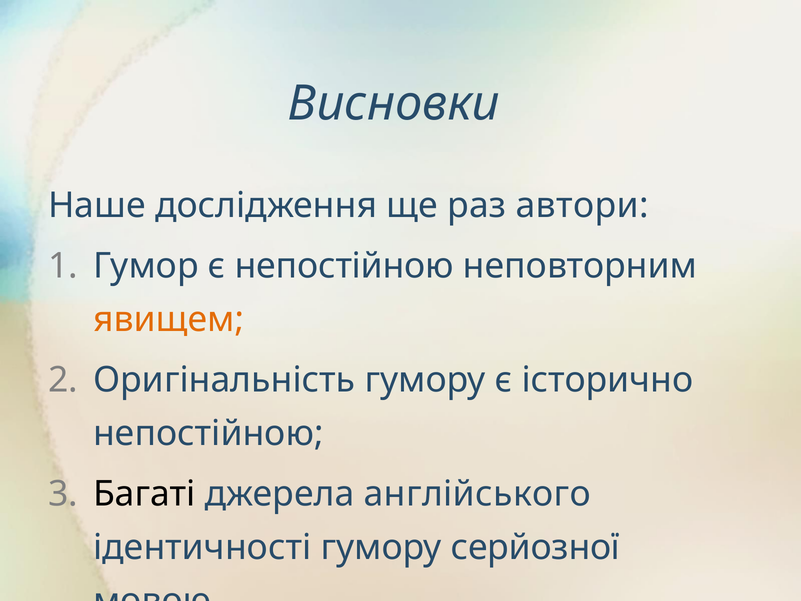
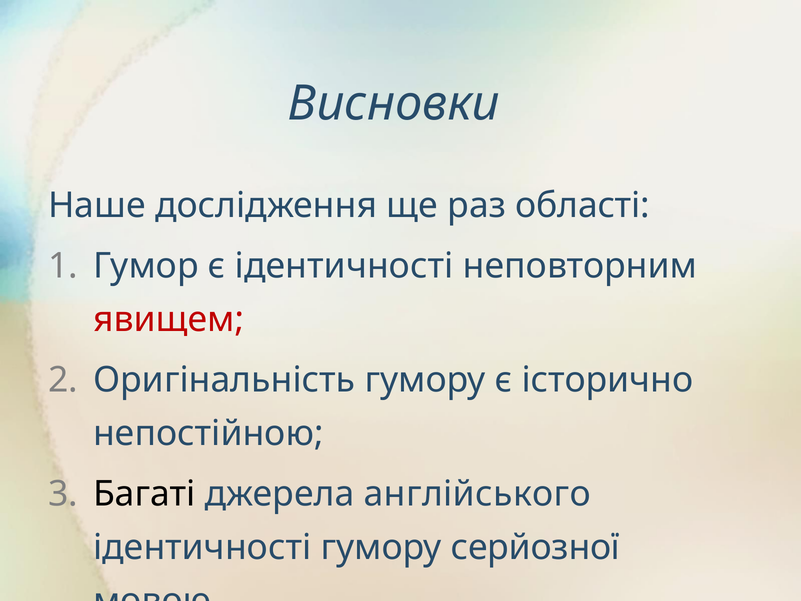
автори: автори -> області
є непостійною: непостійною -> ідентичності
явищем colour: orange -> red
